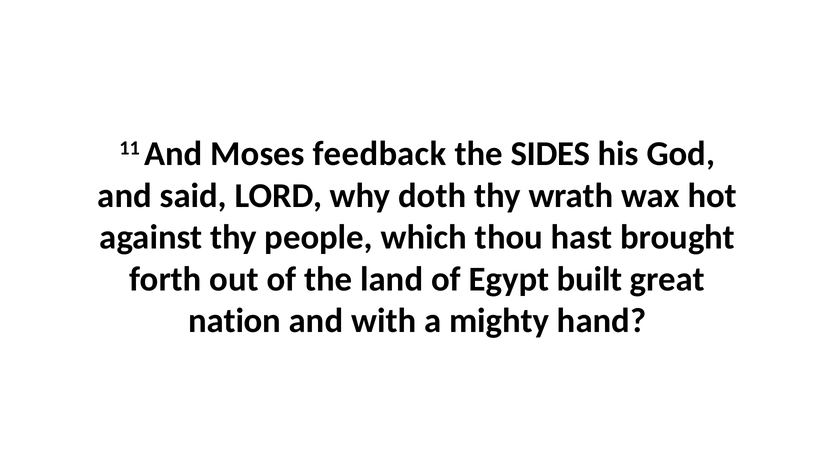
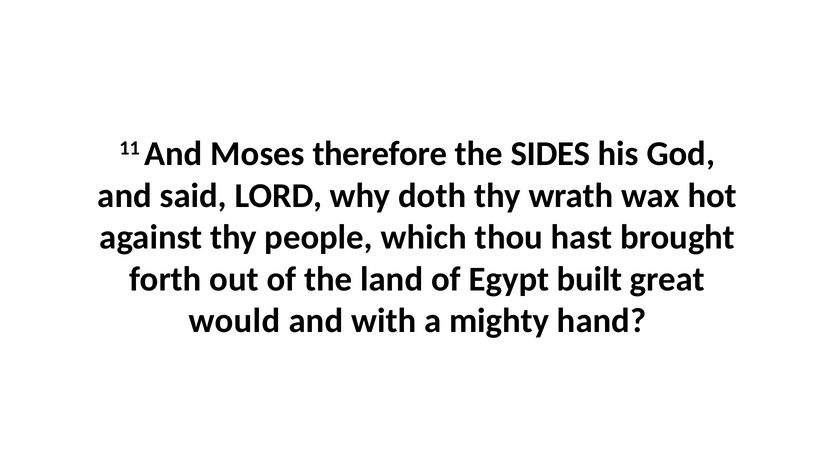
feedback: feedback -> therefore
nation: nation -> would
